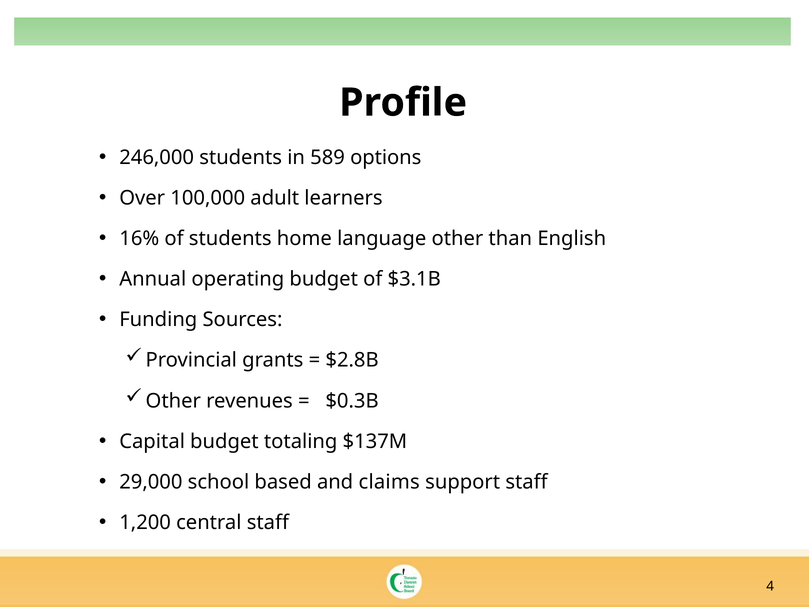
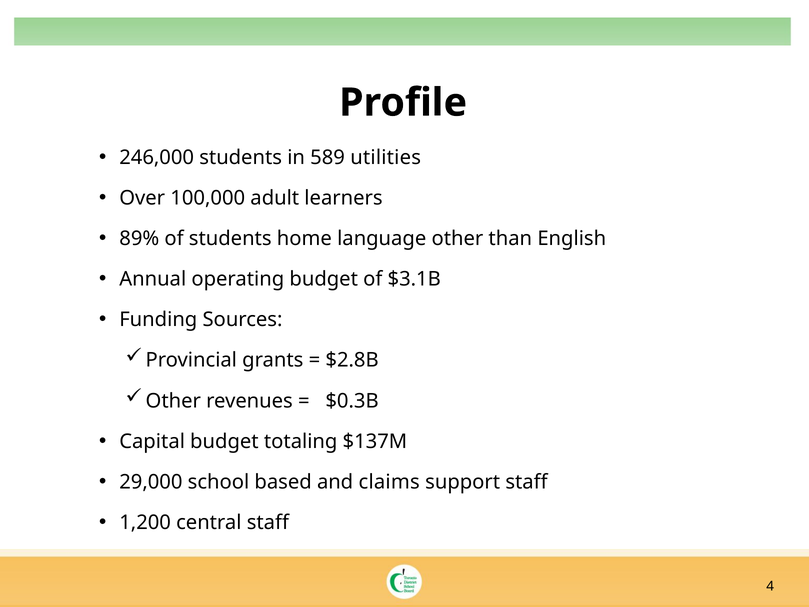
options: options -> utilities
16%: 16% -> 89%
